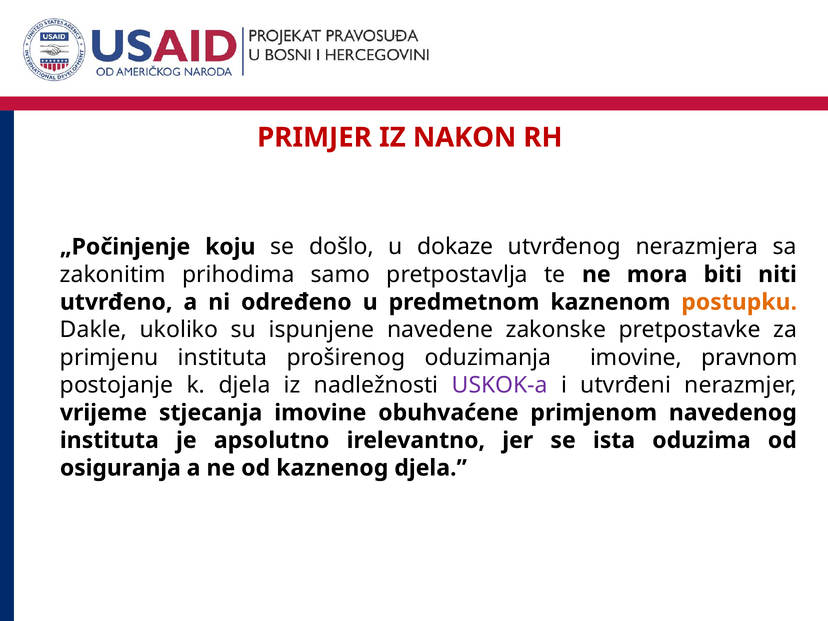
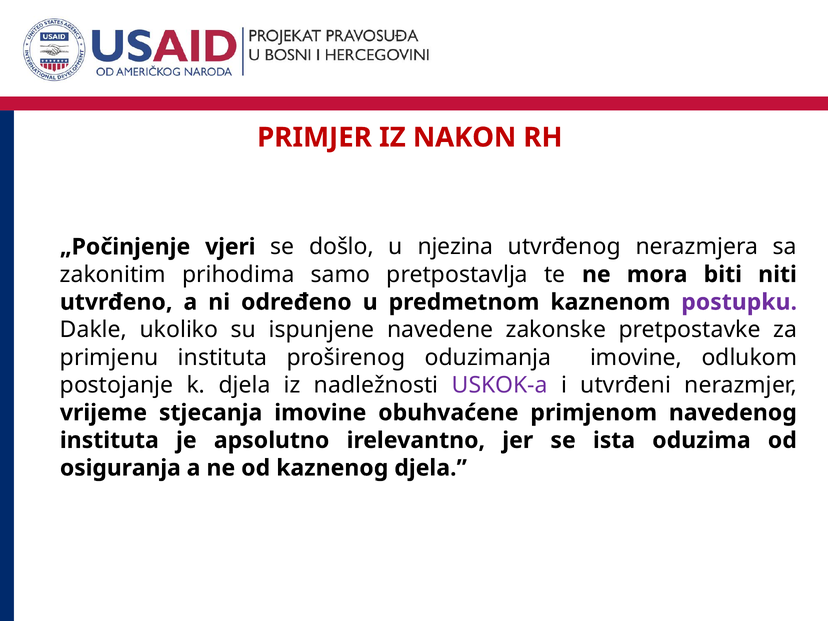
koju: koju -> vjeri
dokaze: dokaze -> njezina
postupku colour: orange -> purple
pravnom: pravnom -> odlukom
